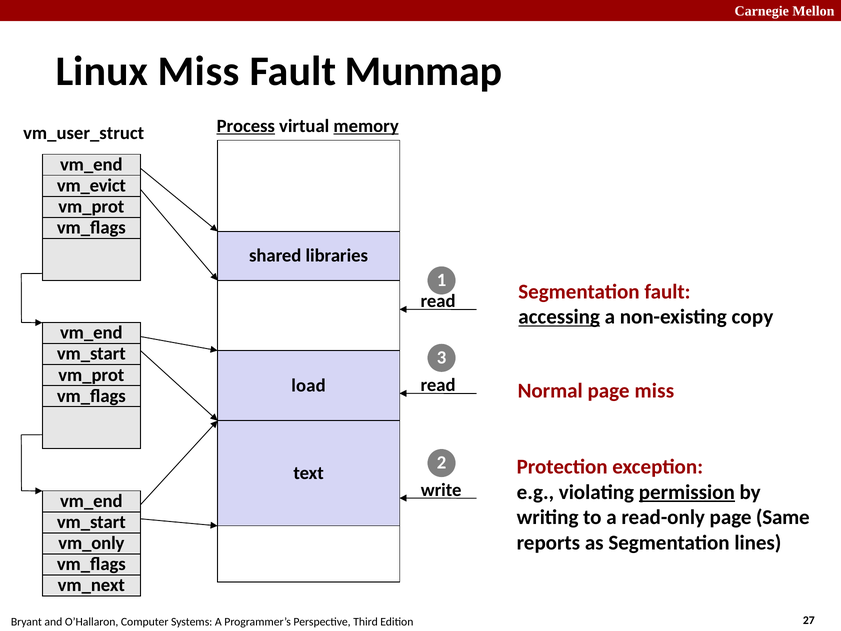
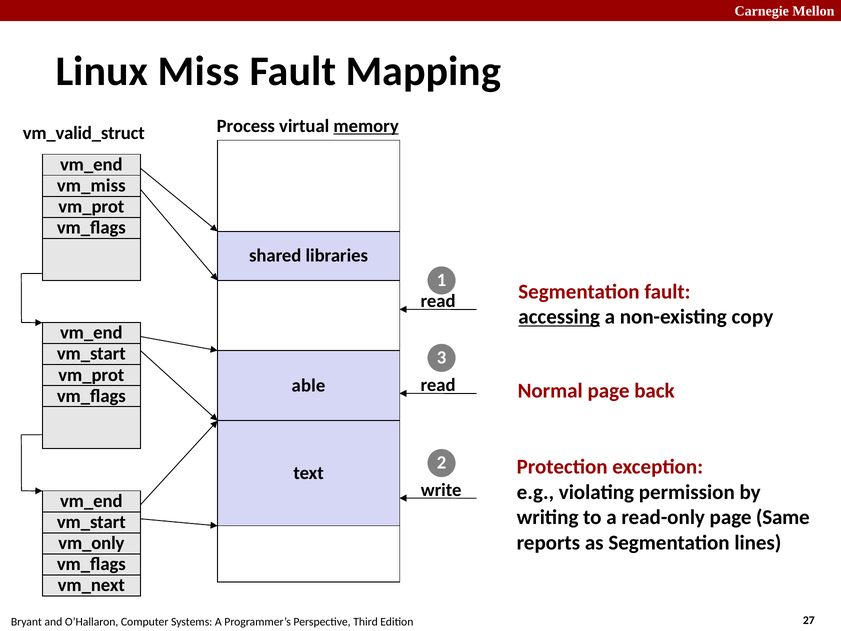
Munmap: Munmap -> Mapping
Process underline: present -> none
vm_user_struct: vm_user_struct -> vm_valid_struct
vm_evict: vm_evict -> vm_miss
load: load -> able
page miss: miss -> back
permission underline: present -> none
